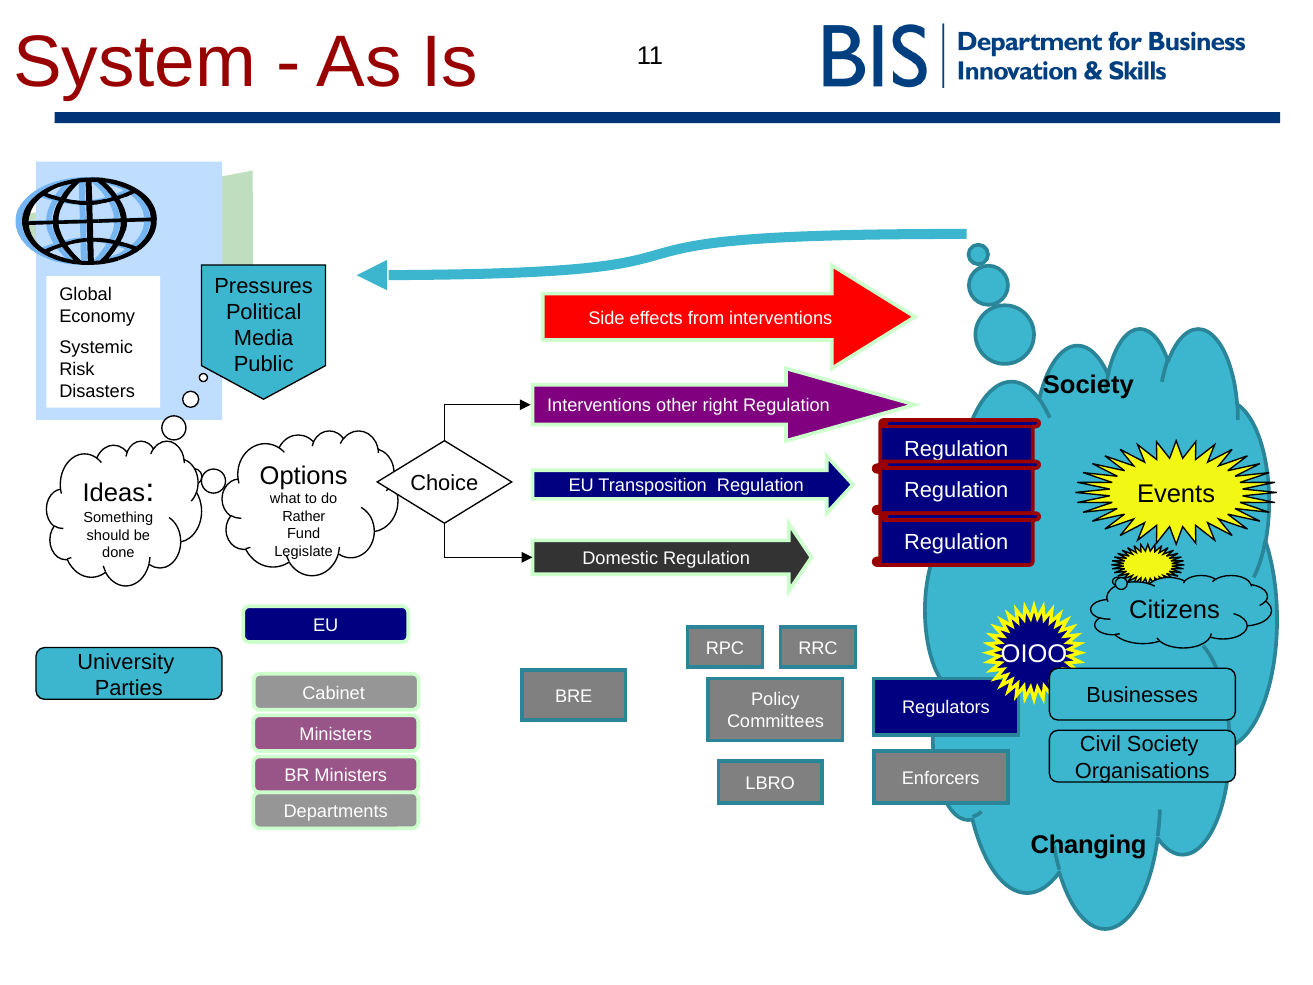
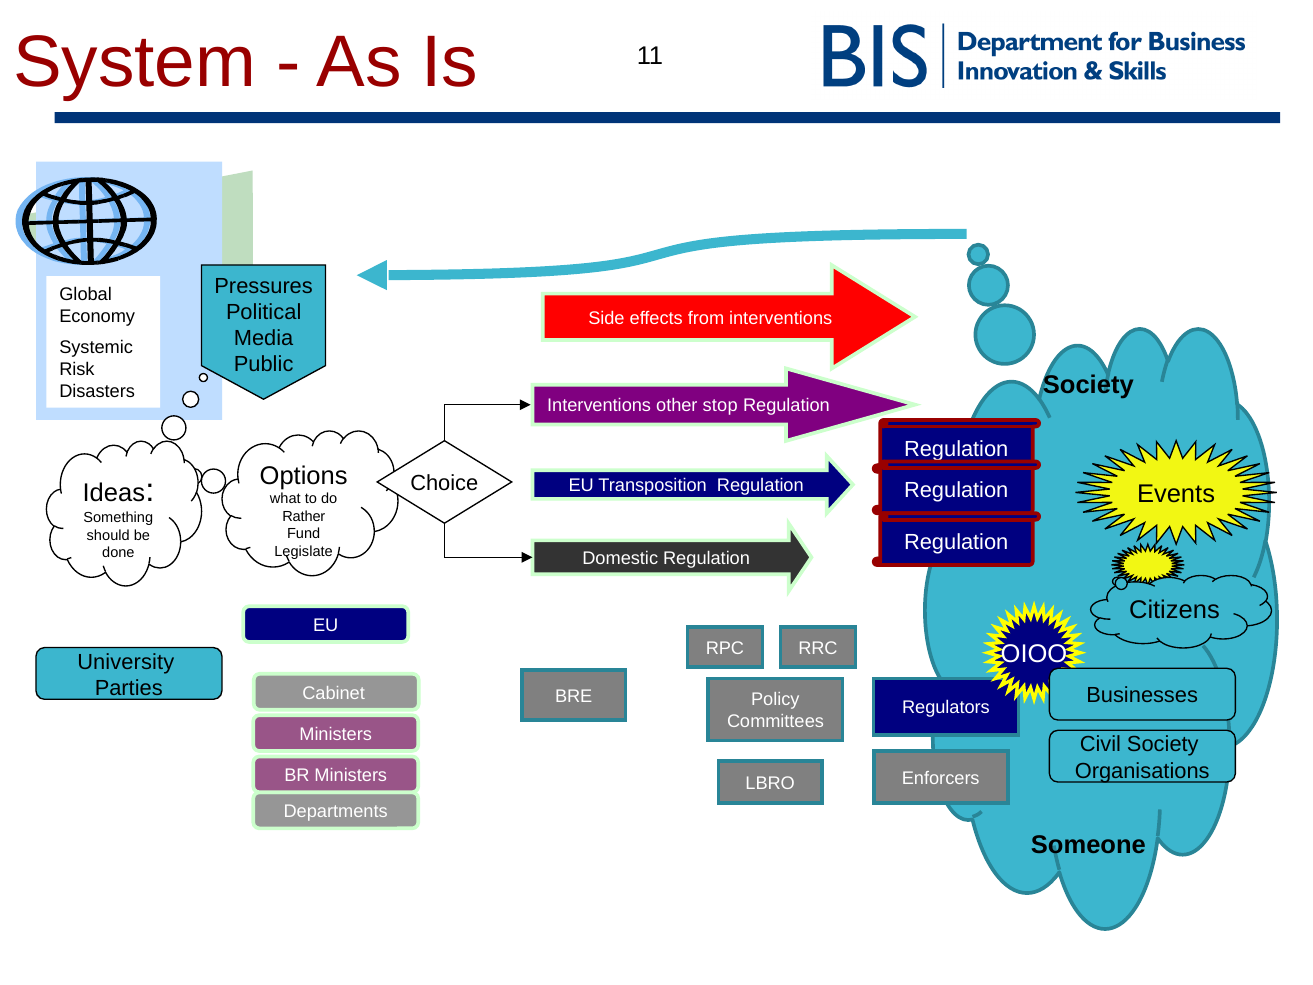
right: right -> stop
Changing: Changing -> Someone
